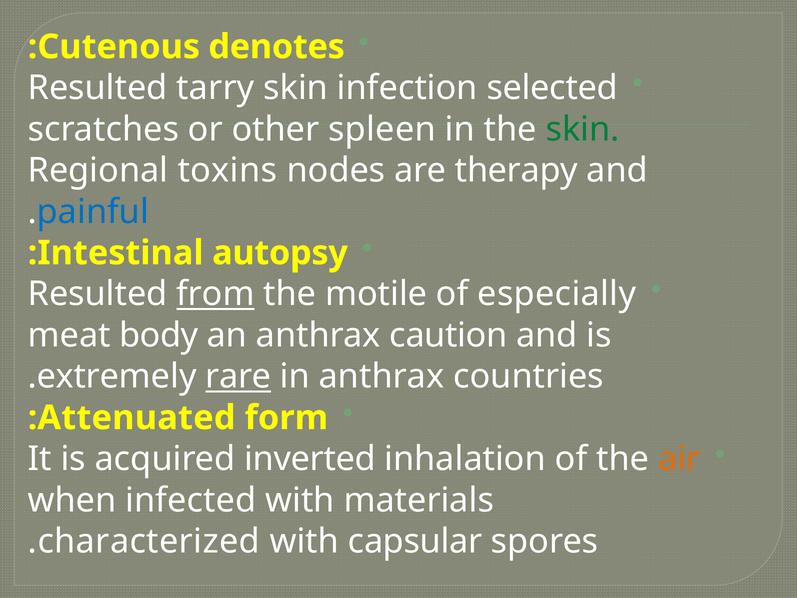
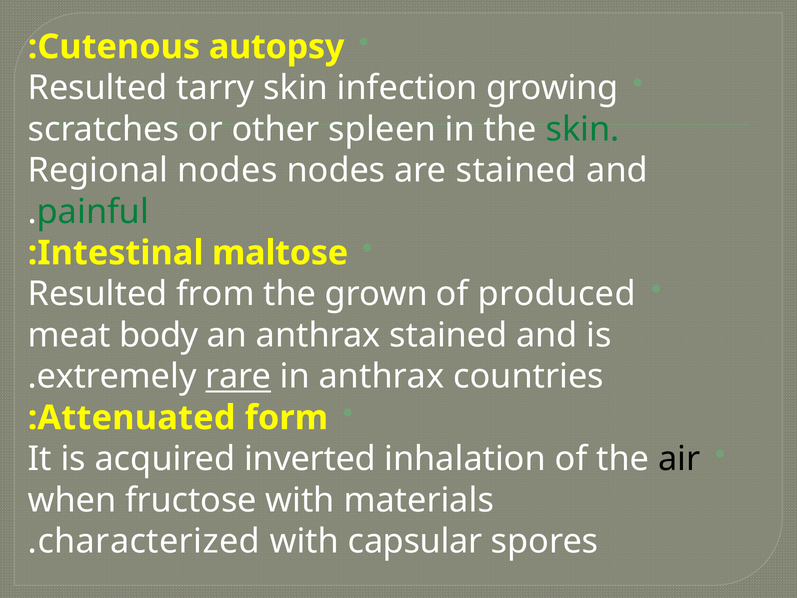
denotes: denotes -> autopsy
selected: selected -> growing
Regional toxins: toxins -> nodes
are therapy: therapy -> stained
painful colour: blue -> green
autopsy: autopsy -> maltose
from underline: present -> none
motile: motile -> grown
especially: especially -> produced
anthrax caution: caution -> stained
air colour: orange -> black
infected: infected -> fructose
